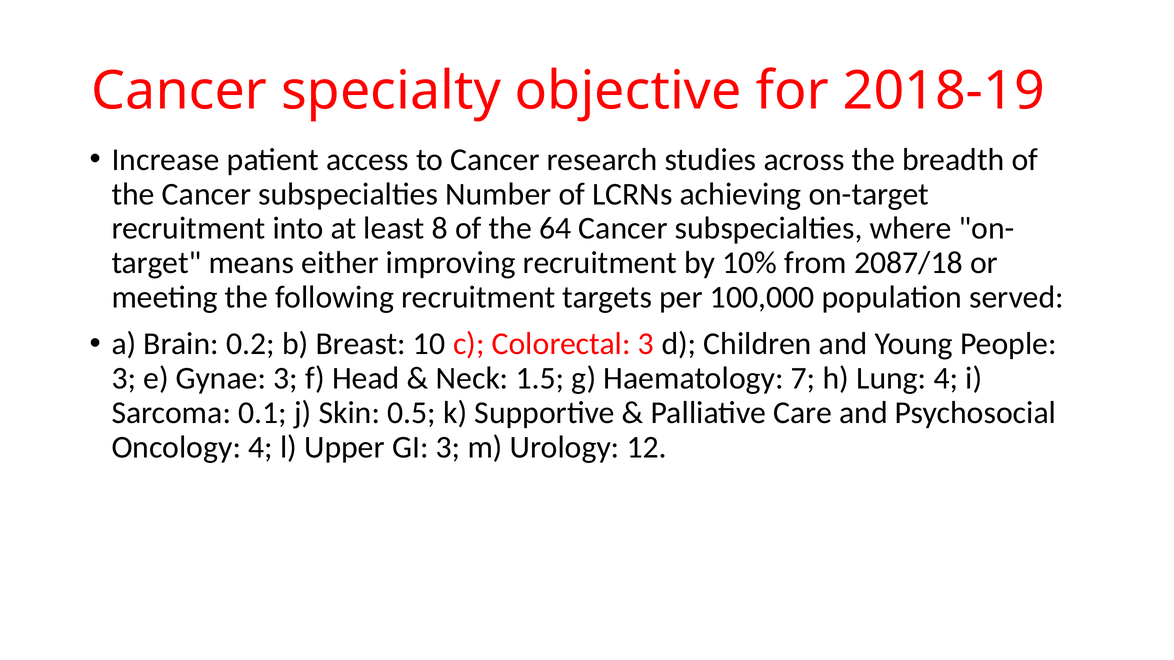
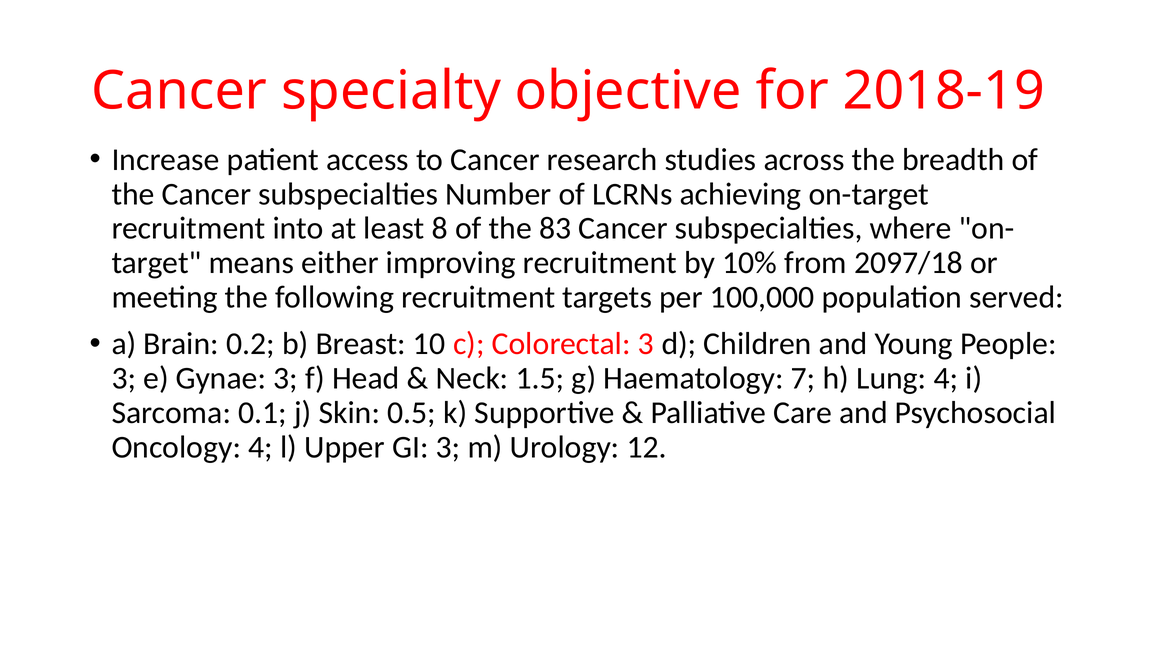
64: 64 -> 83
2087/18: 2087/18 -> 2097/18
